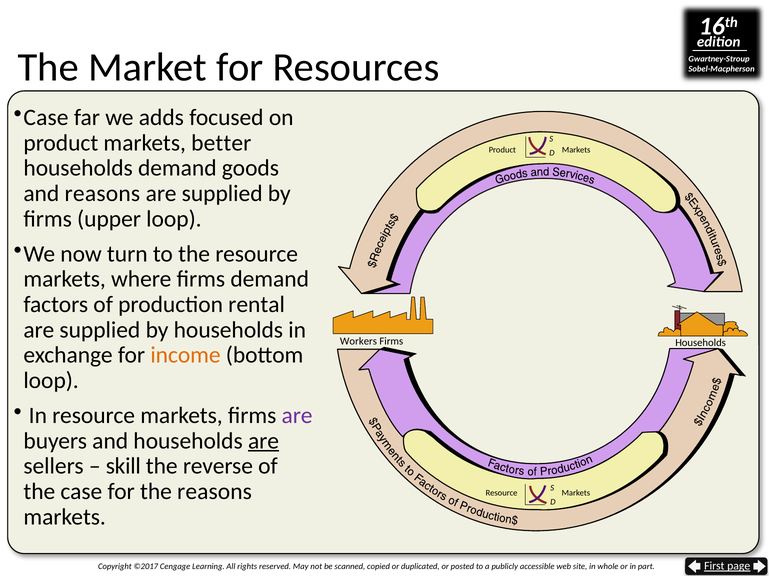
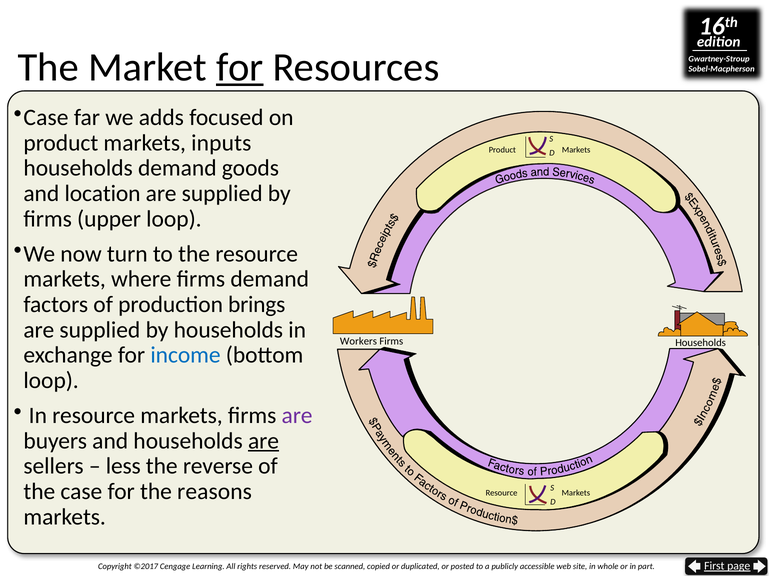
for at (240, 67) underline: none -> present
better: better -> inputs
and reasons: reasons -> location
rental: rental -> brings
income colour: orange -> blue
skill: skill -> less
